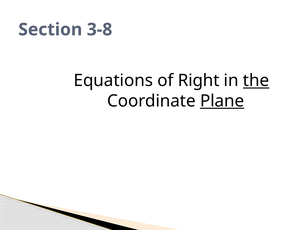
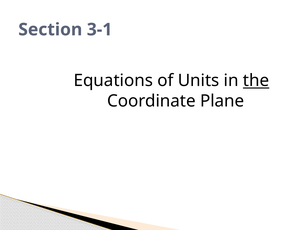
3-8: 3-8 -> 3-1
Right: Right -> Units
Plane underline: present -> none
